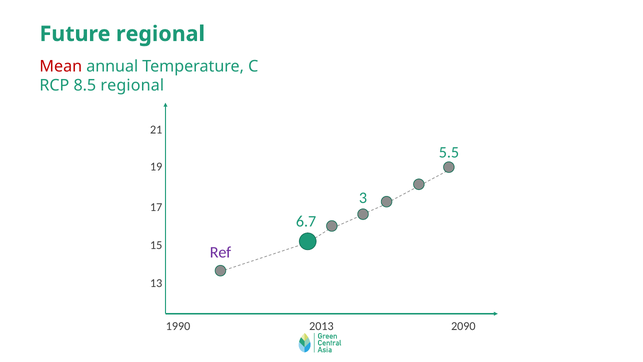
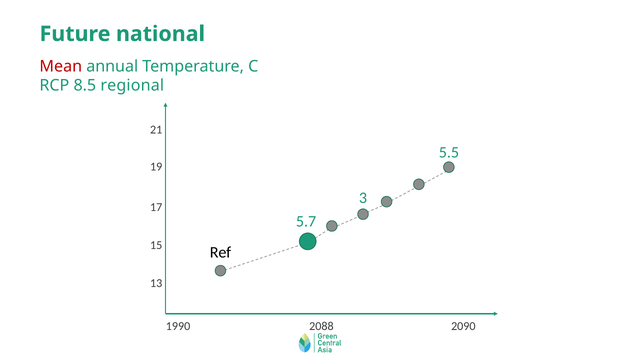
Future regional: regional -> national
6.7: 6.7 -> 5.7
Ref colour: purple -> black
2013: 2013 -> 2088
